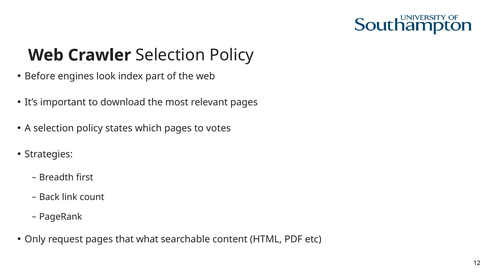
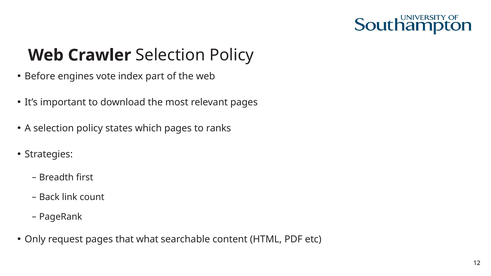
look: look -> vote
votes: votes -> ranks
